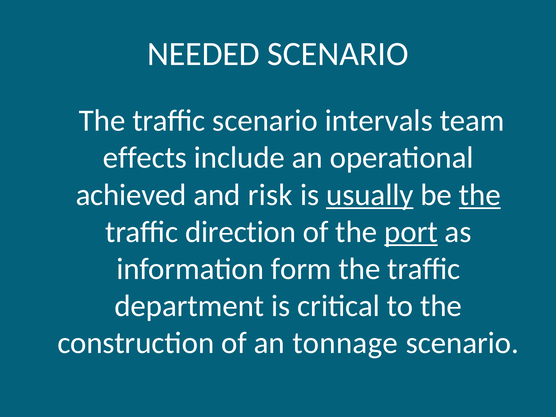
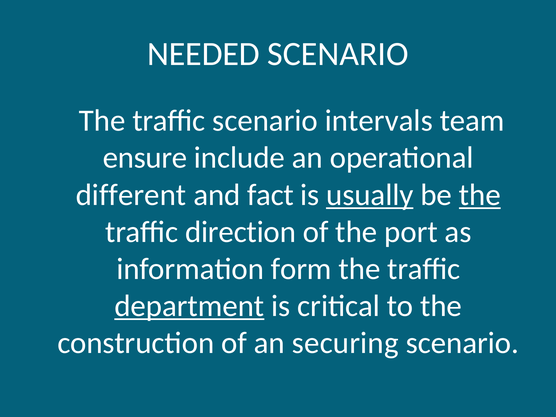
effects: effects -> ensure
achieved: achieved -> different
risk: risk -> fact
port underline: present -> none
department underline: none -> present
tonnage: tonnage -> securing
